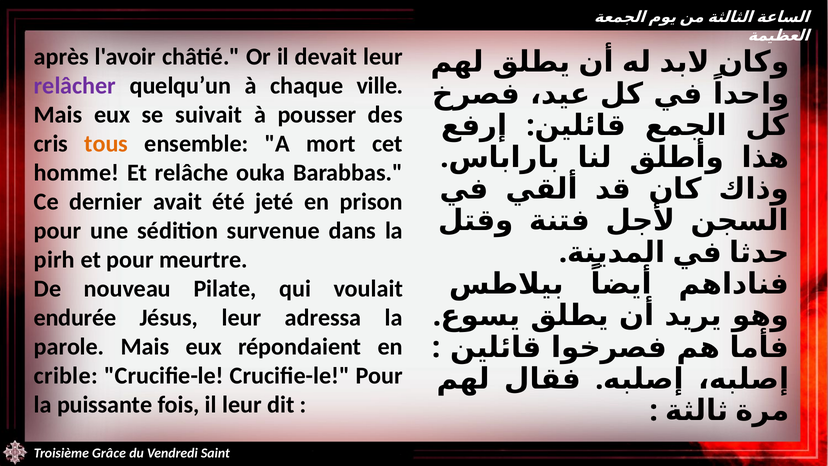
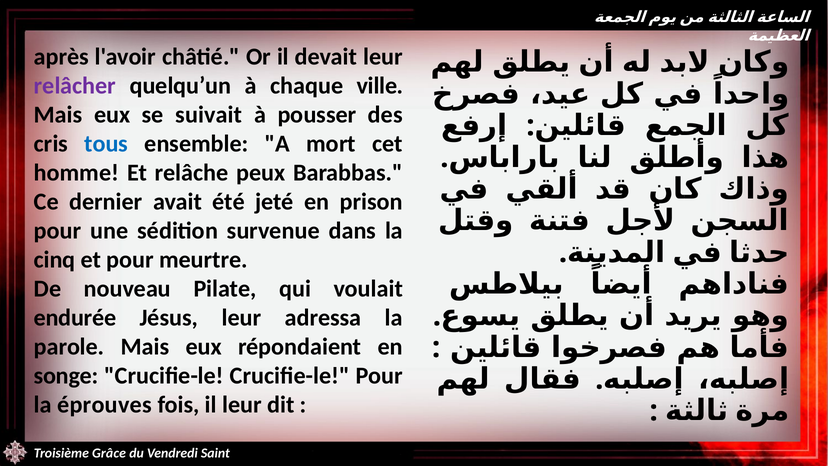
tous colour: orange -> blue
ouka: ouka -> peux
pirh: pirh -> cinq
crible: crible -> songe
puissante: puissante -> éprouves
